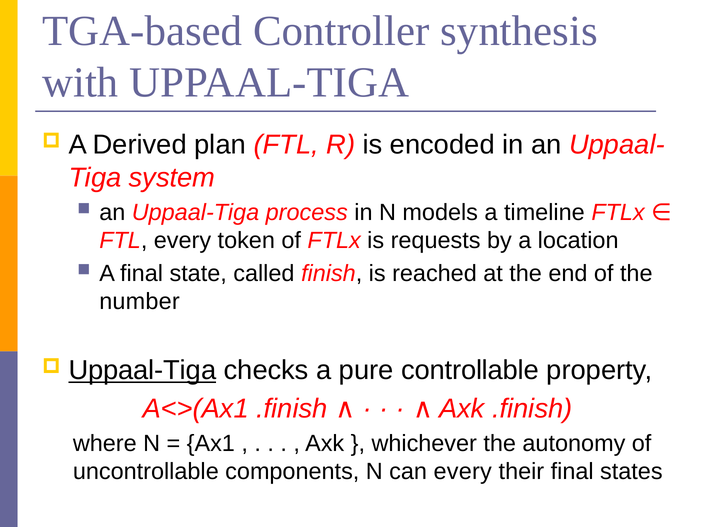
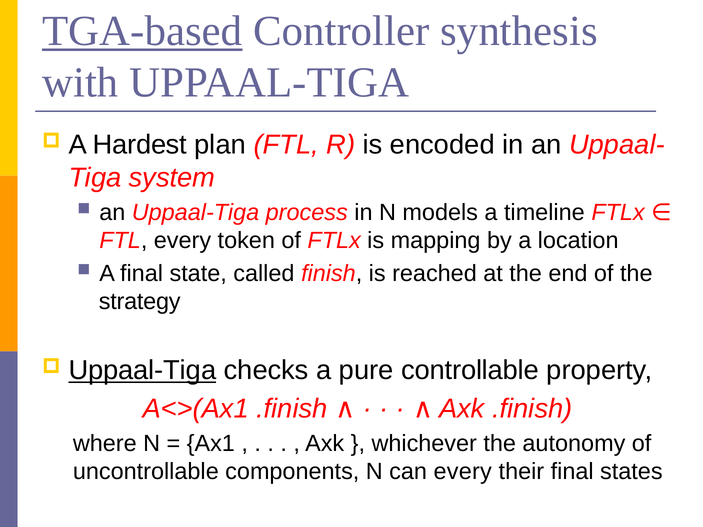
TGA-based underline: none -> present
Derived: Derived -> Hardest
requests: requests -> mapping
number: number -> strategy
